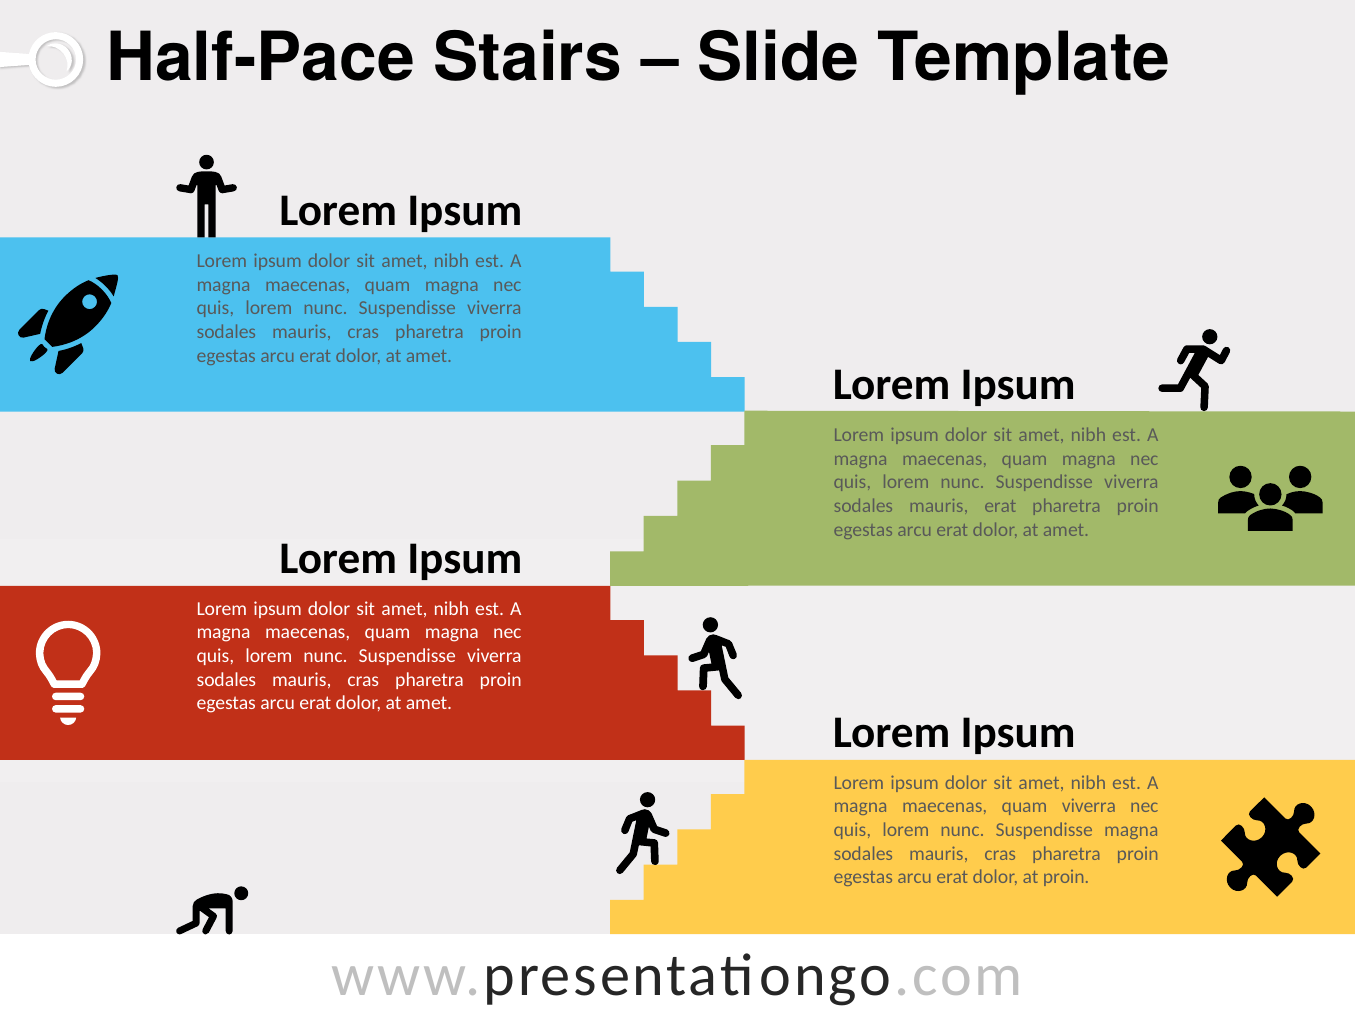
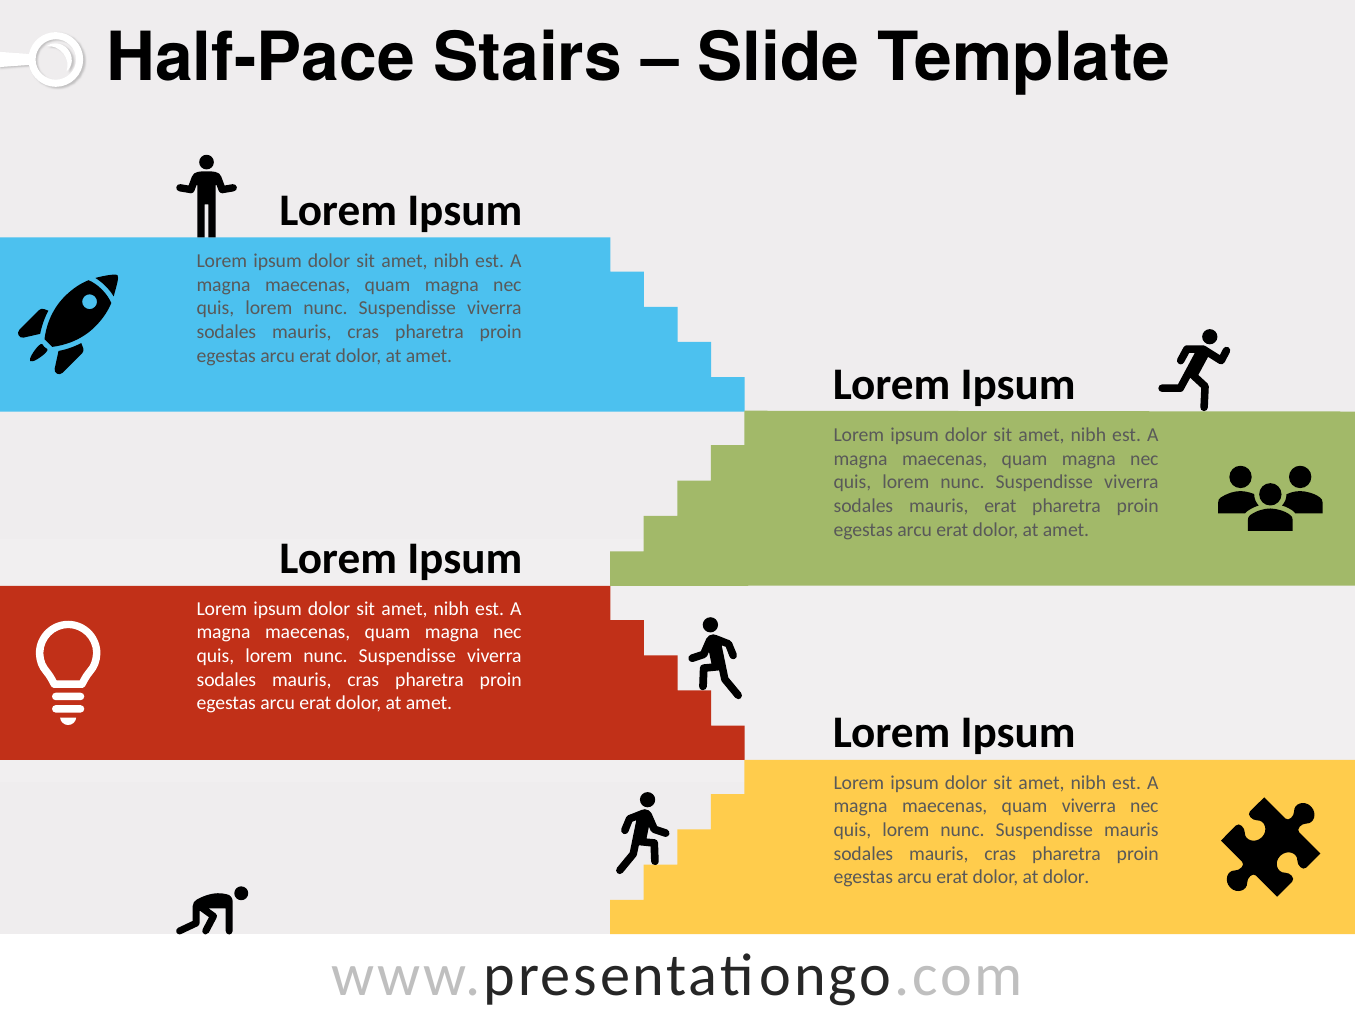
Suspendisse magna: magna -> mauris
at proin: proin -> dolor
